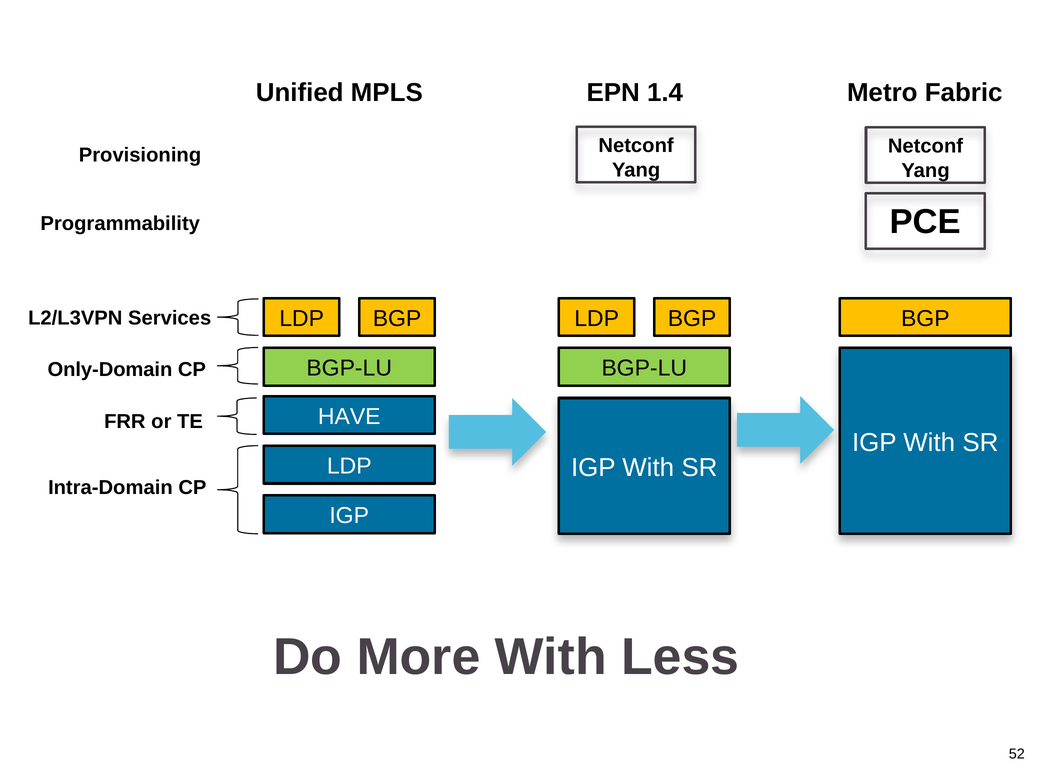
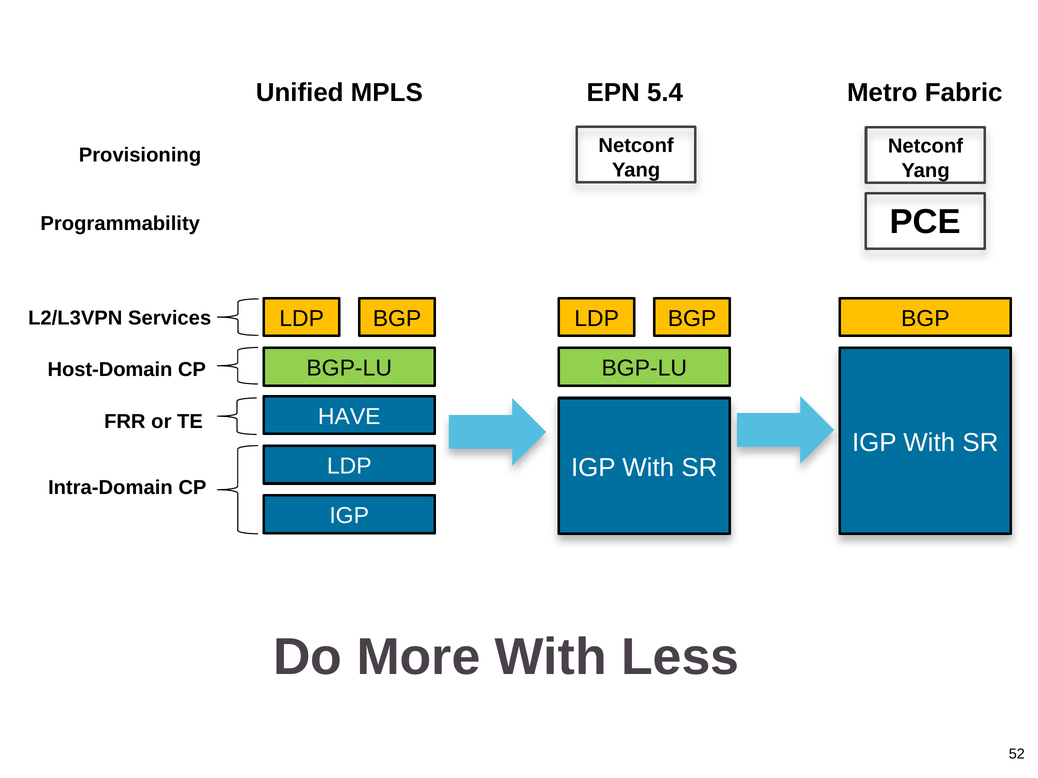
1.4: 1.4 -> 5.4
Only-Domain: Only-Domain -> Host-Domain
